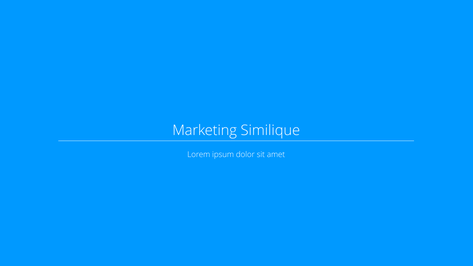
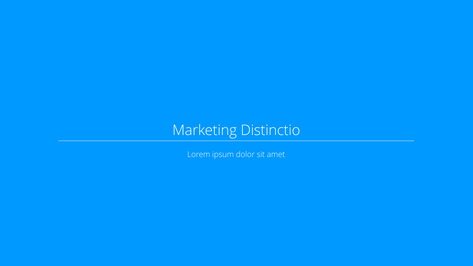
Similique: Similique -> Distinctio
